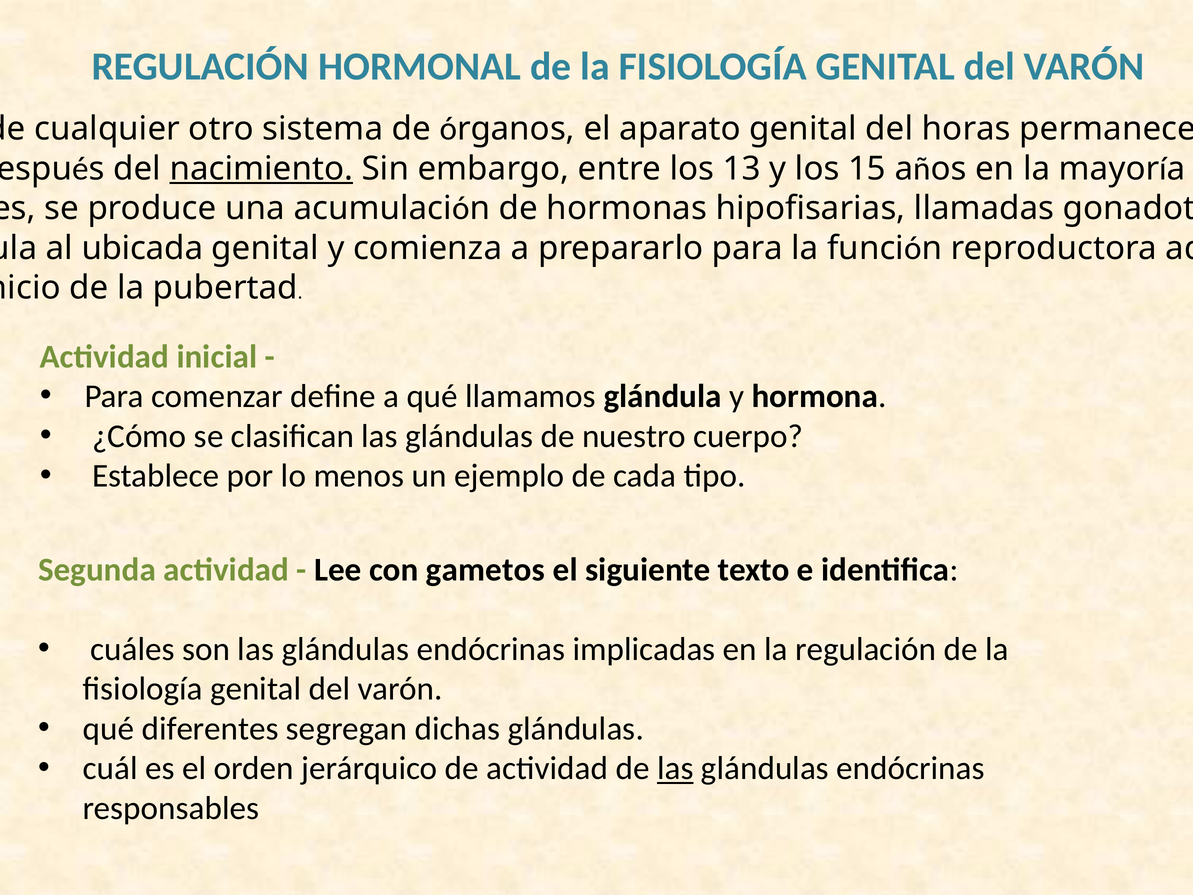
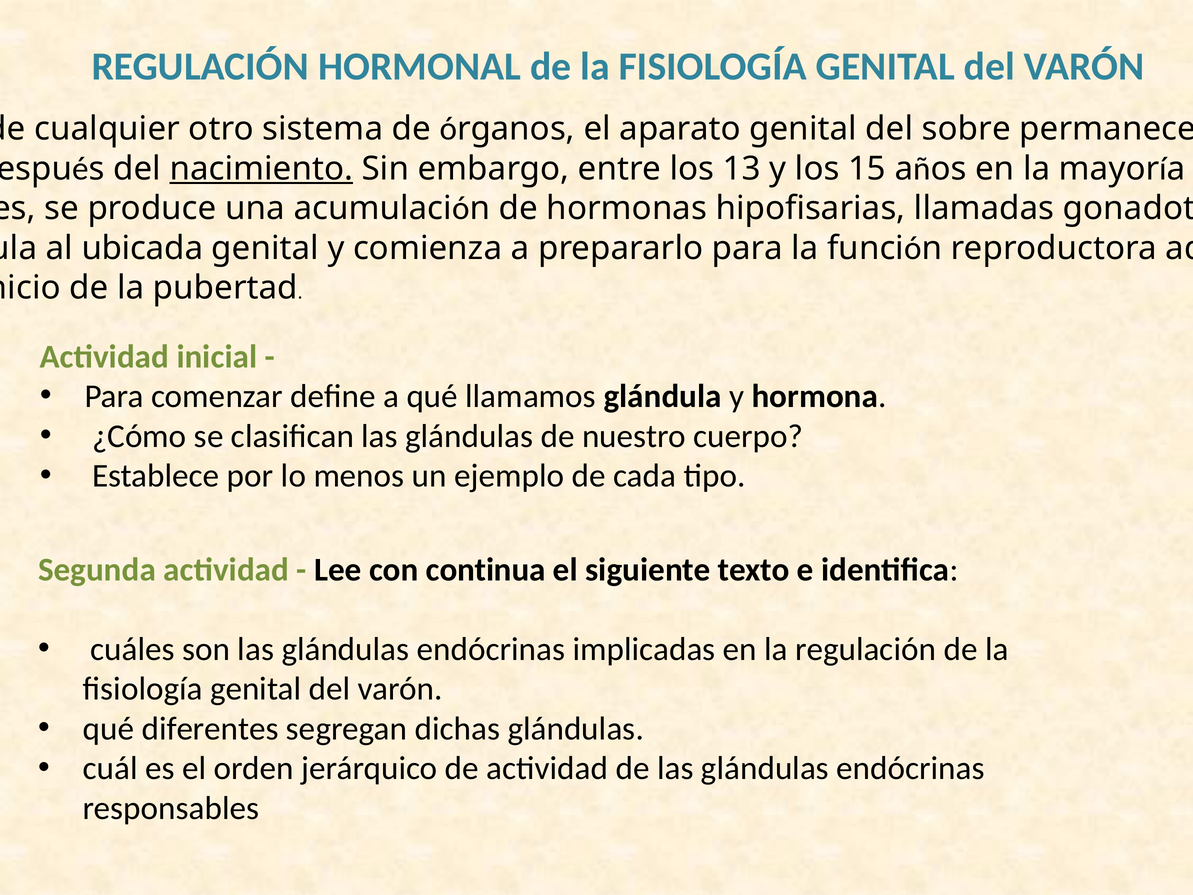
horas: horas -> sobre
gametos: gametos -> continua
las at (675, 768) underline: present -> none
